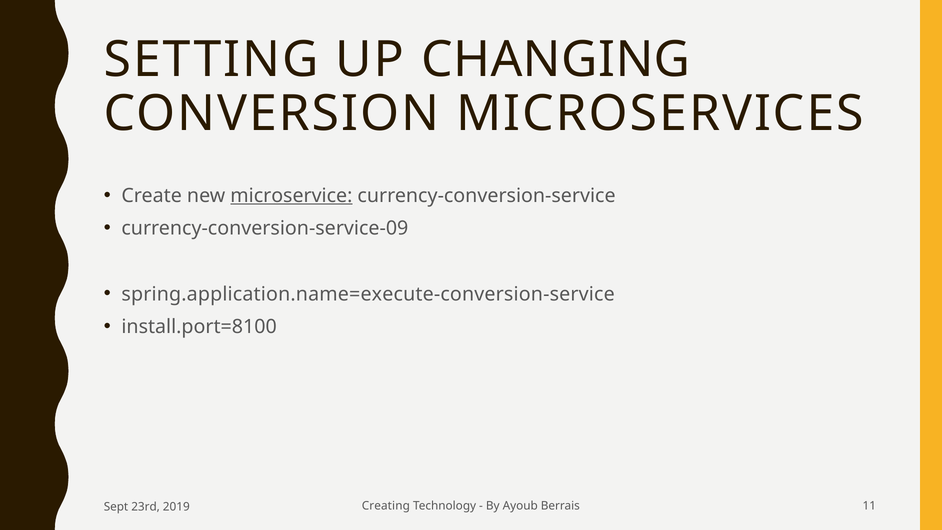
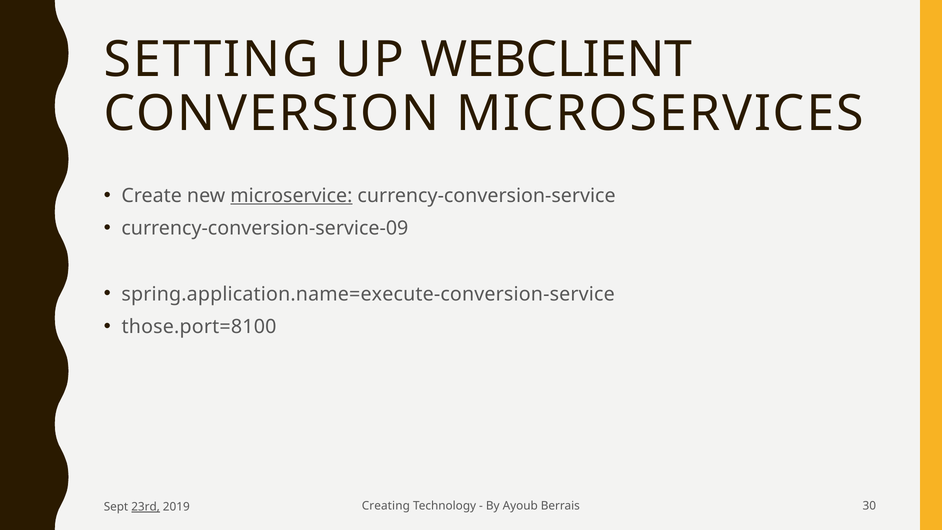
CHANGING: CHANGING -> WEBCLIENT
install.port=8100: install.port=8100 -> those.port=8100
11: 11 -> 30
23rd underline: none -> present
